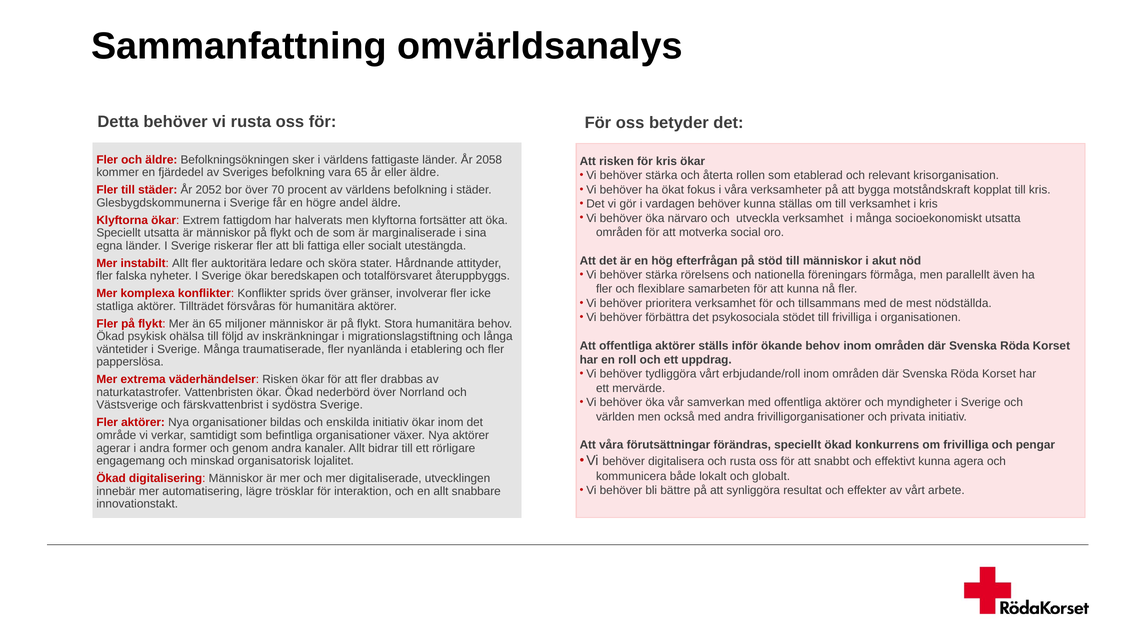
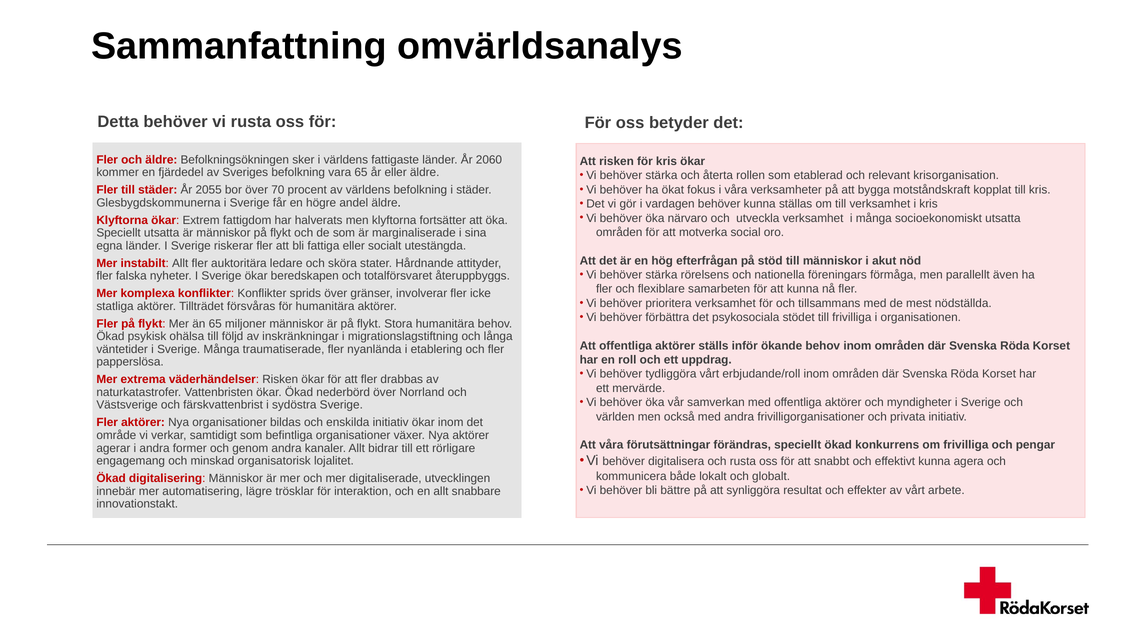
2058: 2058 -> 2060
2052: 2052 -> 2055
